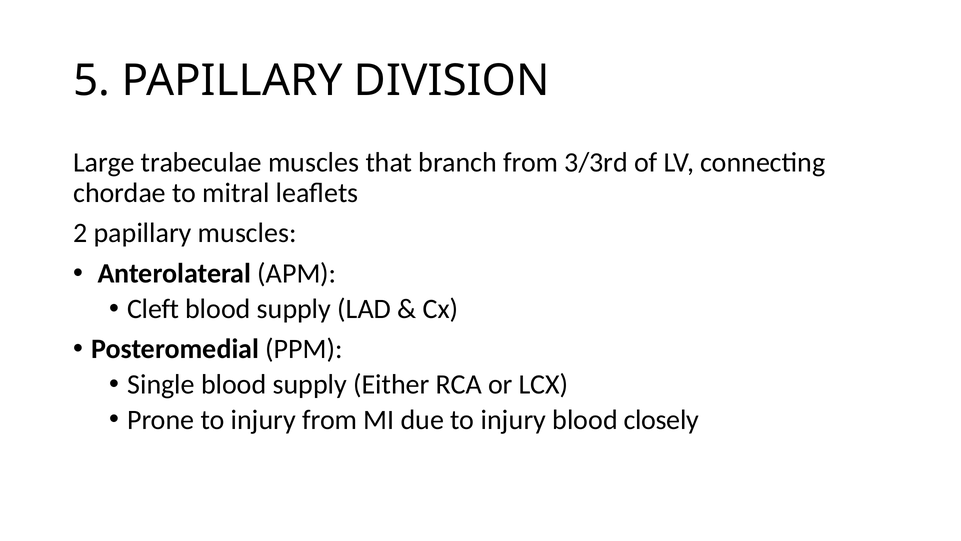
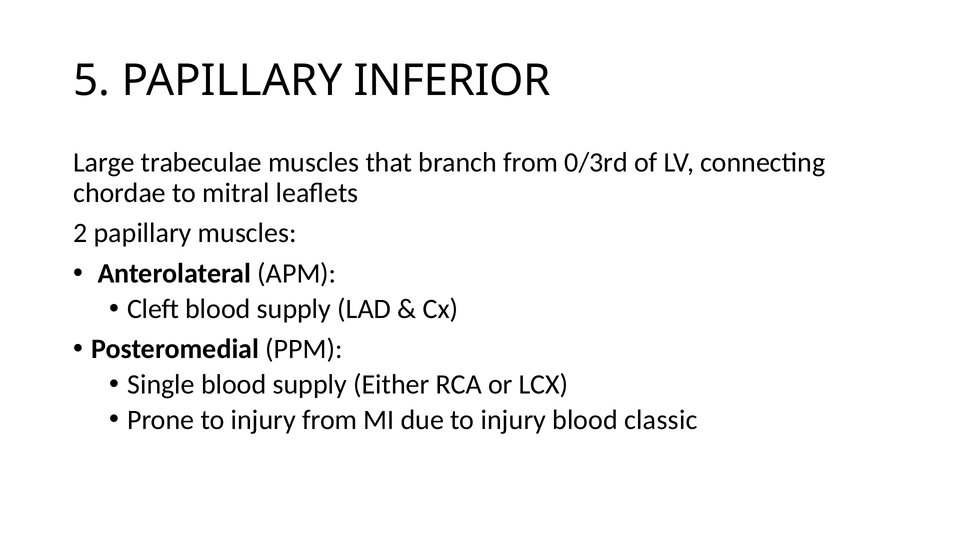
DIVISION: DIVISION -> INFERIOR
3/3rd: 3/3rd -> 0/3rd
closely: closely -> classic
